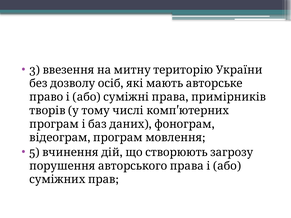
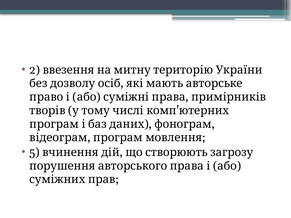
3: 3 -> 2
